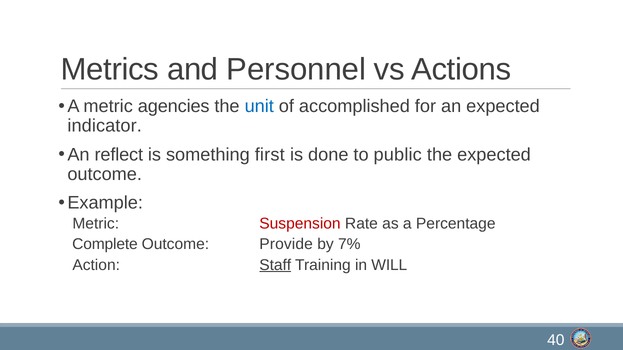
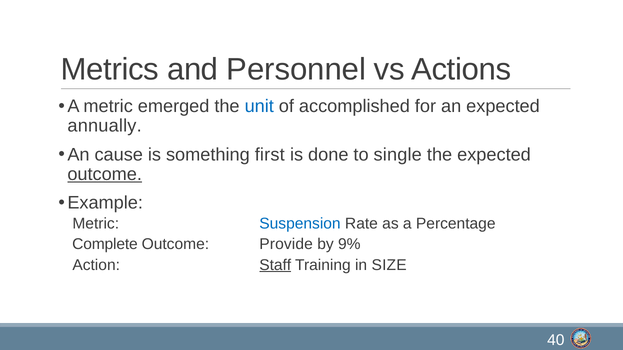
agencies: agencies -> emerged
indicator: indicator -> annually
reflect: reflect -> cause
public: public -> single
outcome at (105, 174) underline: none -> present
Suspension colour: red -> blue
7%: 7% -> 9%
WILL: WILL -> SIZE
